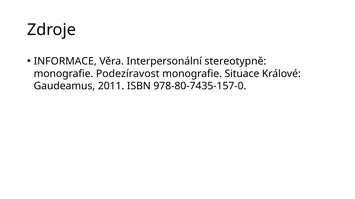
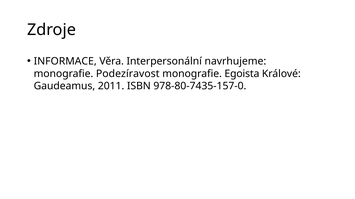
stereotypně: stereotypně -> navrhujeme
Situace: Situace -> Egoista
